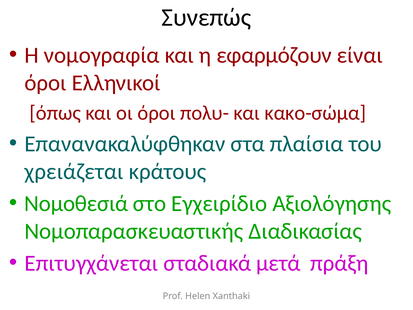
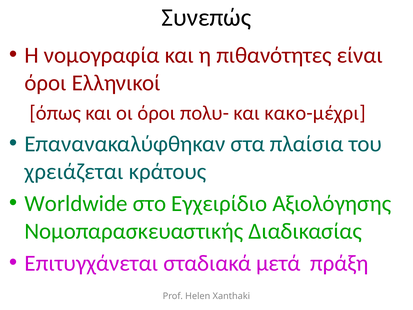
εφαρμόζουν: εφαρμόζουν -> πιθανότητες
κακο-σώμα: κακο-σώμα -> κακο-μέχρι
Νομοθεσιά: Νομοθεσιά -> Worldwide
